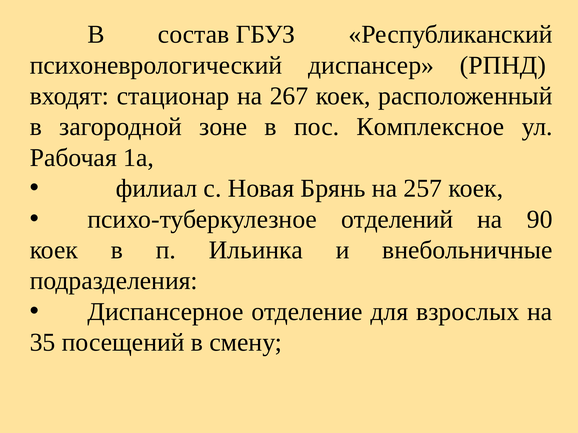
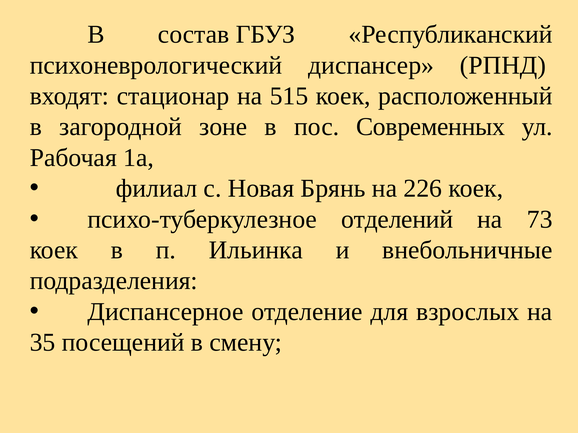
267: 267 -> 515
Комплексное: Комплексное -> Современных
257: 257 -> 226
90: 90 -> 73
